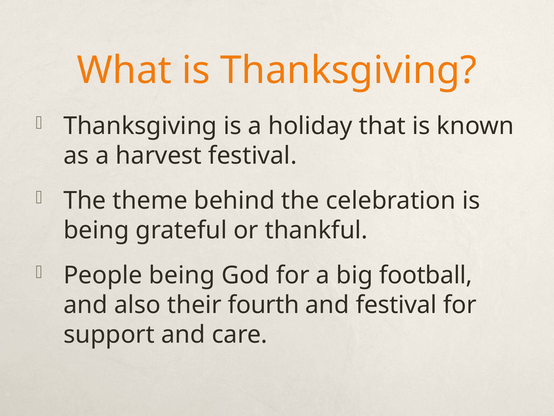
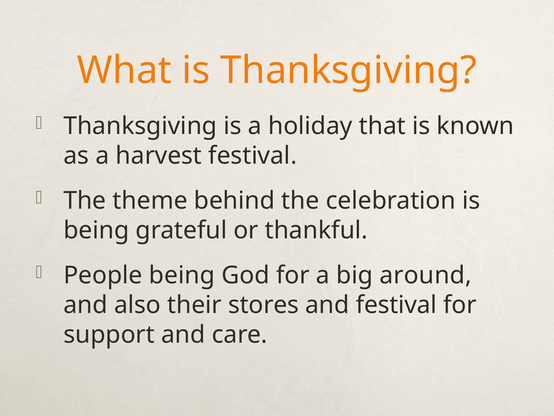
football: football -> around
fourth: fourth -> stores
